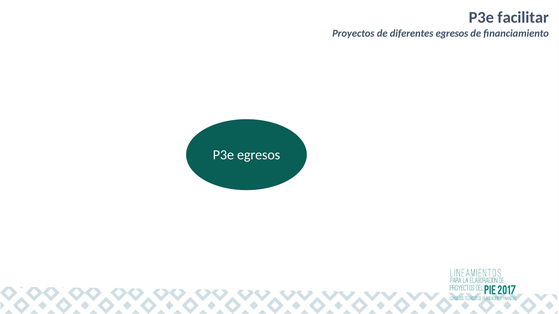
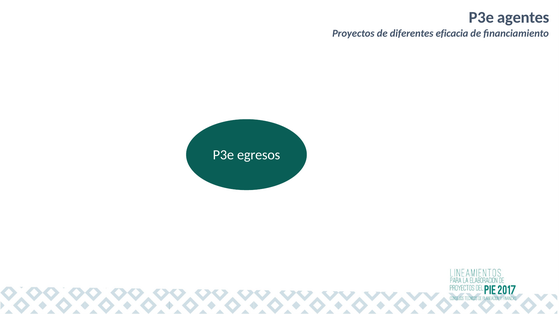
facilitar: facilitar -> agentes
diferentes egresos: egresos -> eficacia
